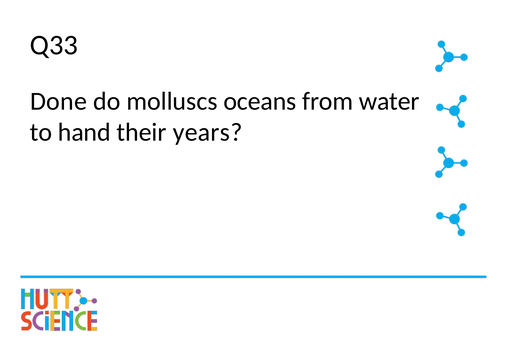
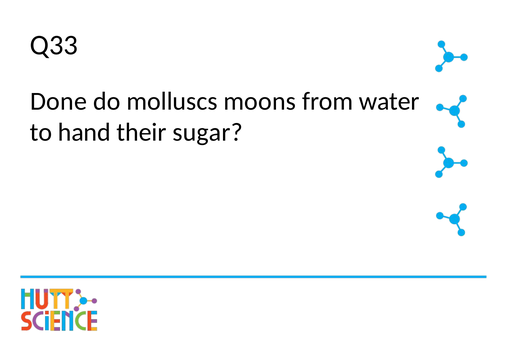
oceans: oceans -> moons
years: years -> sugar
